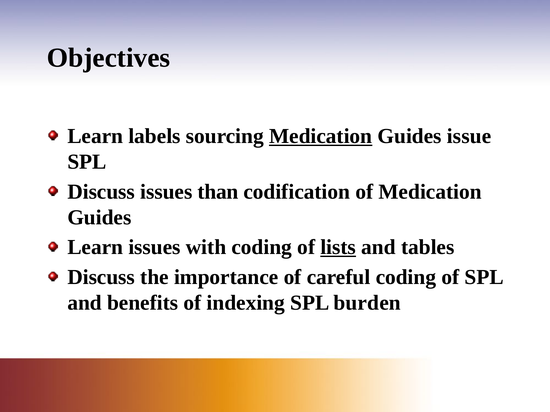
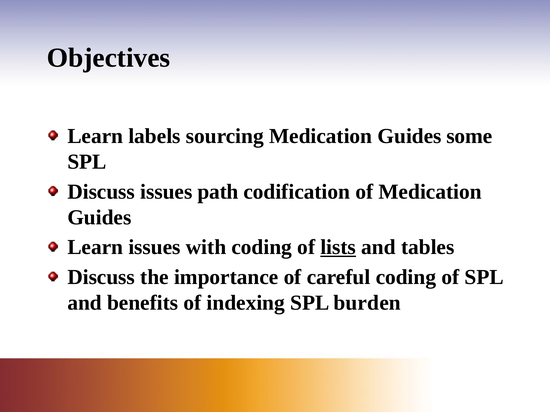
Medication at (321, 136) underline: present -> none
issue: issue -> some
than: than -> path
